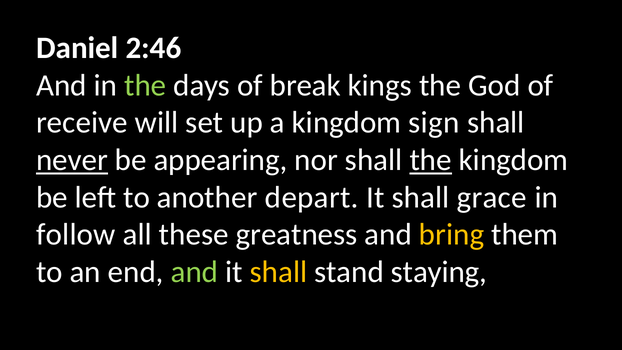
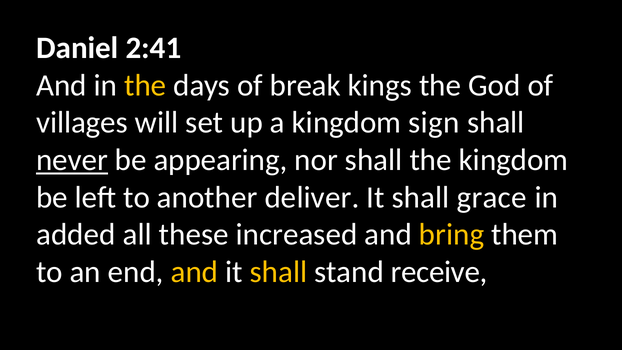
2:46: 2:46 -> 2:41
the at (145, 85) colour: light green -> yellow
receive: receive -> villages
the at (431, 160) underline: present -> none
depart: depart -> deliver
follow: follow -> added
greatness: greatness -> increased
and at (194, 272) colour: light green -> yellow
staying: staying -> receive
